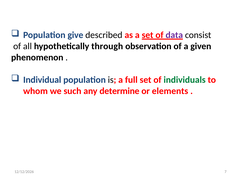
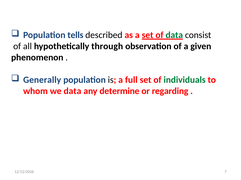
give: give -> tells
data at (174, 35) colour: purple -> green
Individual: Individual -> Generally
we such: such -> data
elements: elements -> regarding
